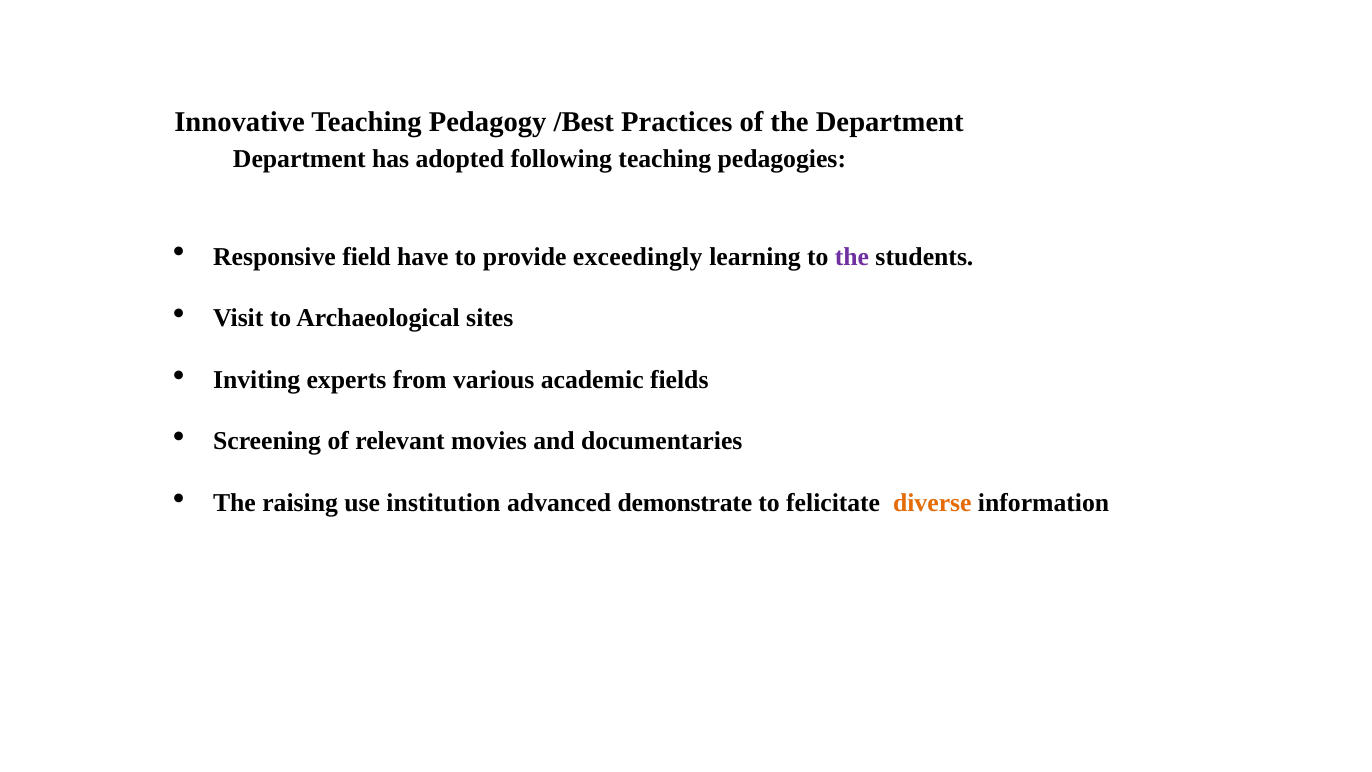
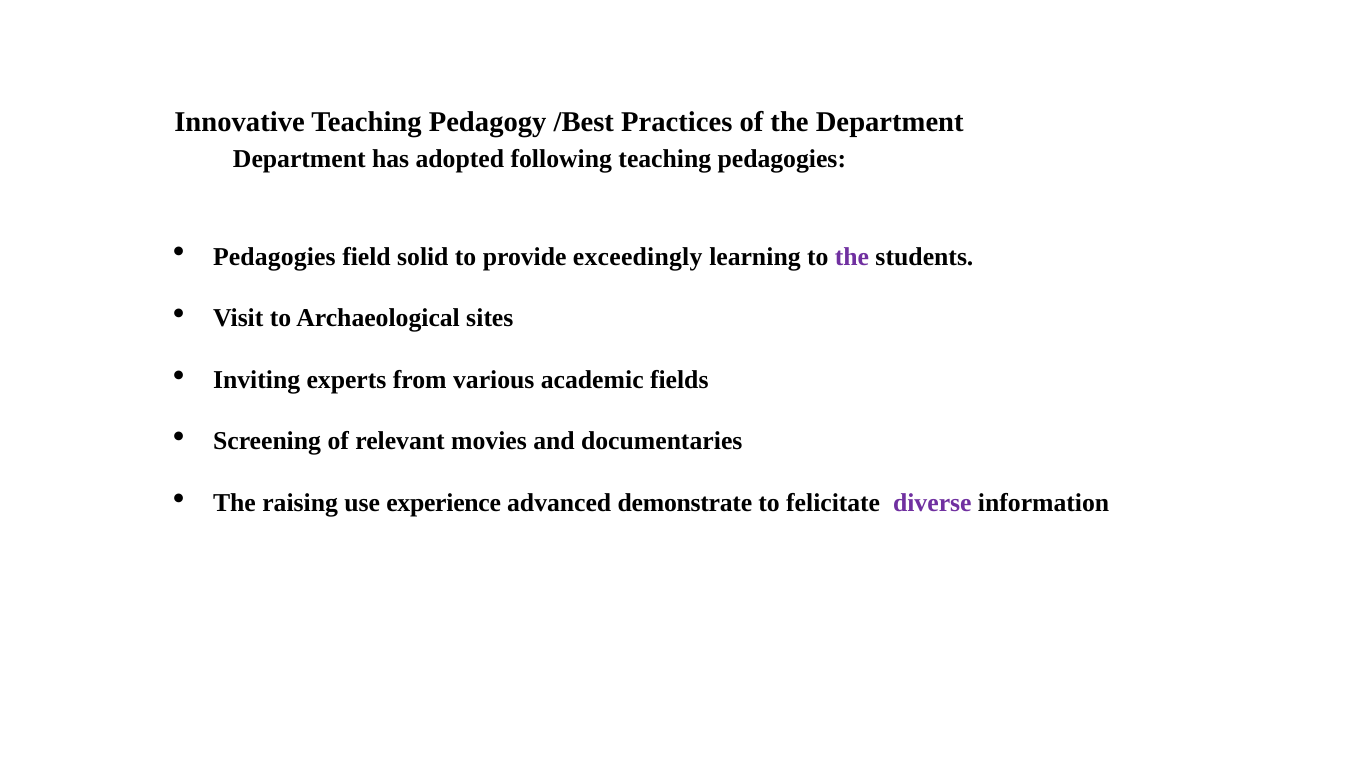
Responsive at (274, 256): Responsive -> Pedagogies
have: have -> solid
institution: institution -> experience
diverse colour: orange -> purple
